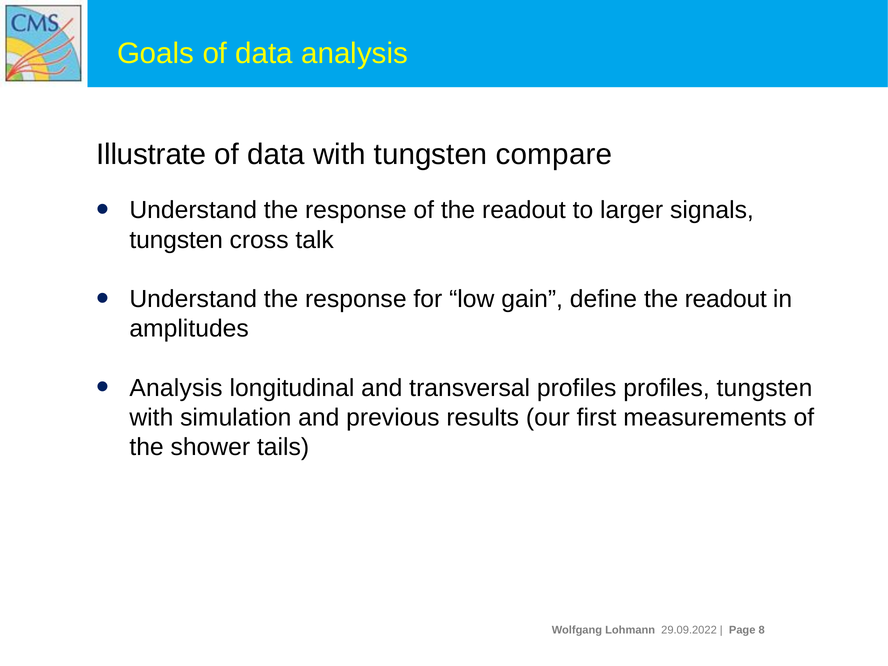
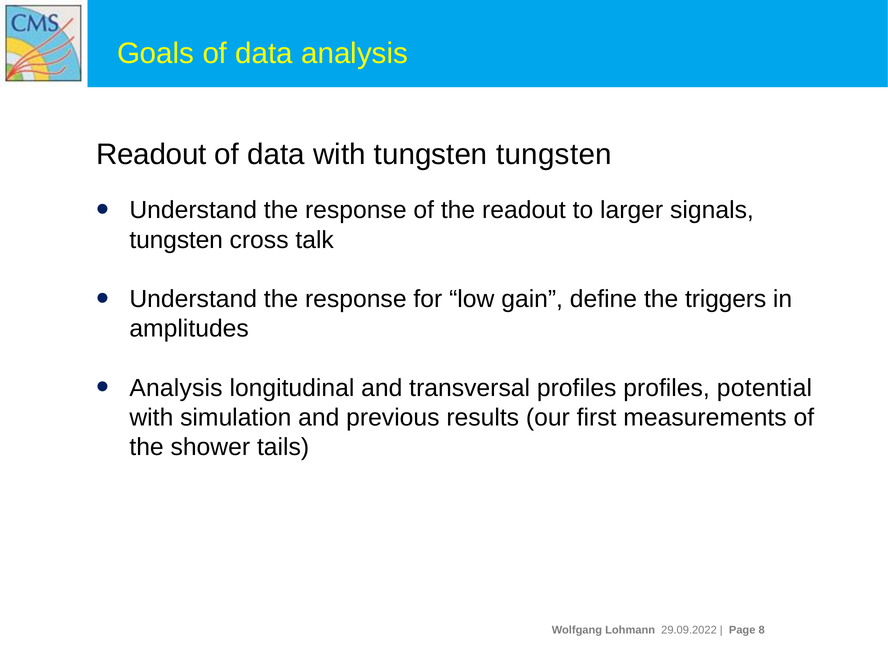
Illustrate at (151, 154): Illustrate -> Readout
tungsten compare: compare -> tungsten
define the readout: readout -> triggers
profiles tungsten: tungsten -> potential
